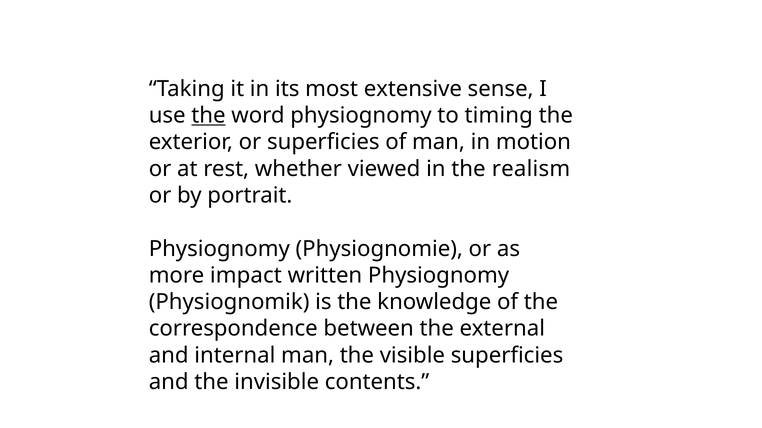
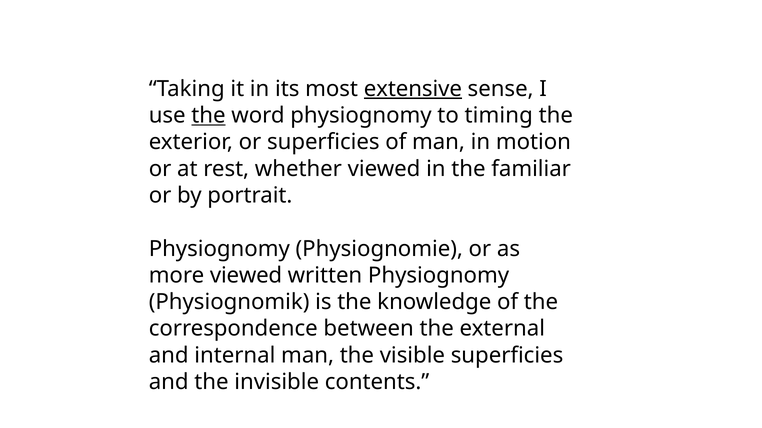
extensive underline: none -> present
realism: realism -> familiar
more impact: impact -> viewed
